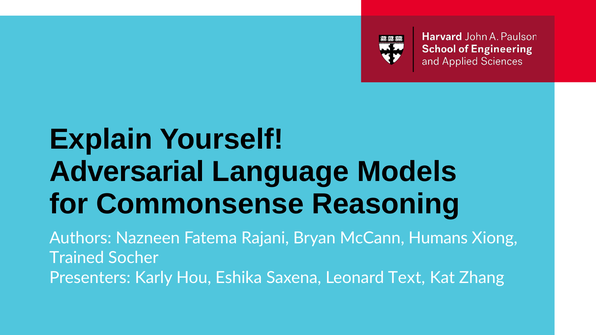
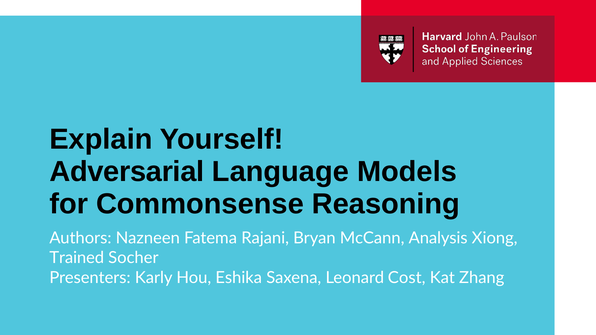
Humans: Humans -> Analysis
Text: Text -> Cost
